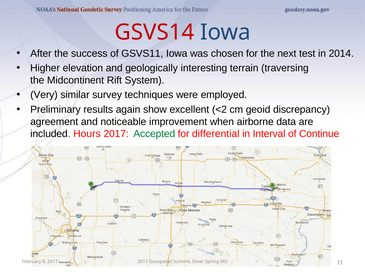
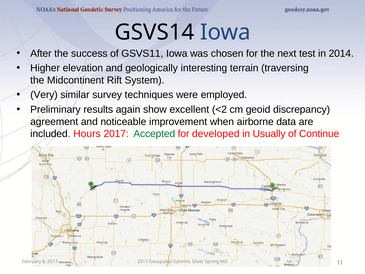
GSVS14 colour: red -> black
differential: differential -> developed
Interval: Interval -> Usually
